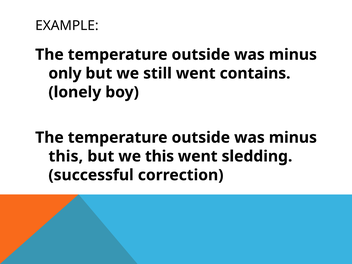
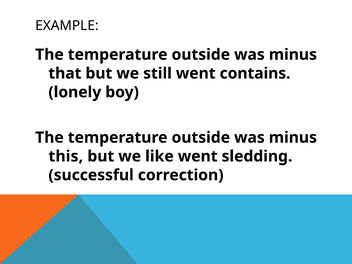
only: only -> that
we this: this -> like
